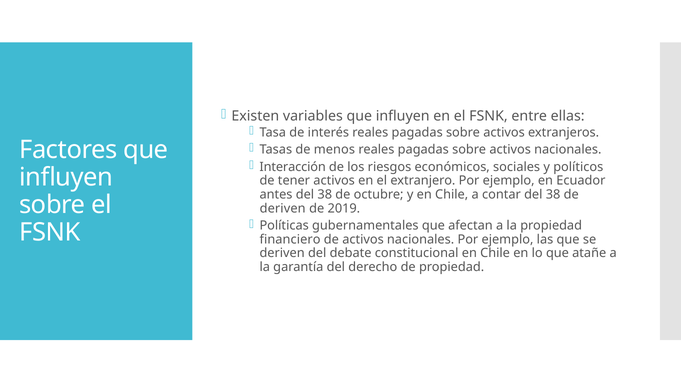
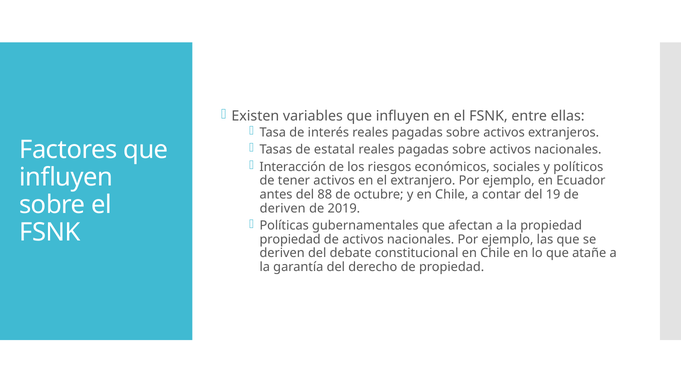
menos: menos -> estatal
antes del 38: 38 -> 88
contar del 38: 38 -> 19
financiero at (290, 240): financiero -> propiedad
